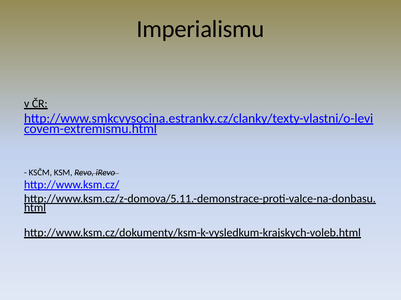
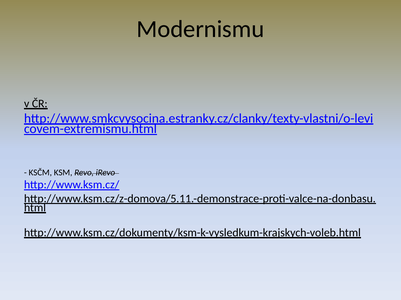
Imperialismu: Imperialismu -> Modernismu
